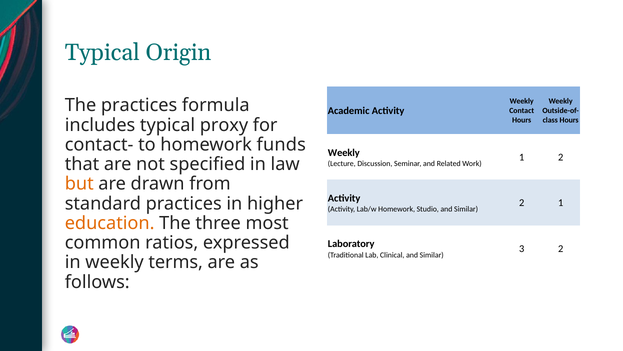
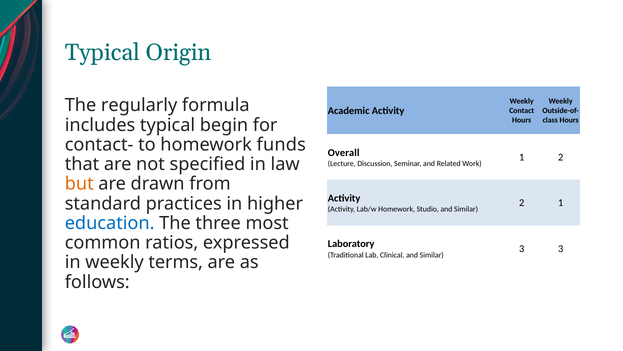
The practices: practices -> regularly
proxy: proxy -> begin
Weekly at (344, 152): Weekly -> Overall
education colour: orange -> blue
3 2: 2 -> 3
